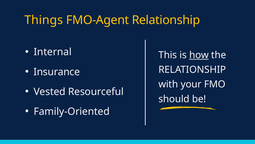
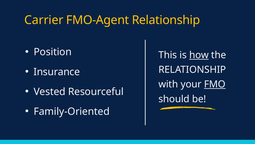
Things: Things -> Carrier
Internal: Internal -> Position
FMO underline: none -> present
